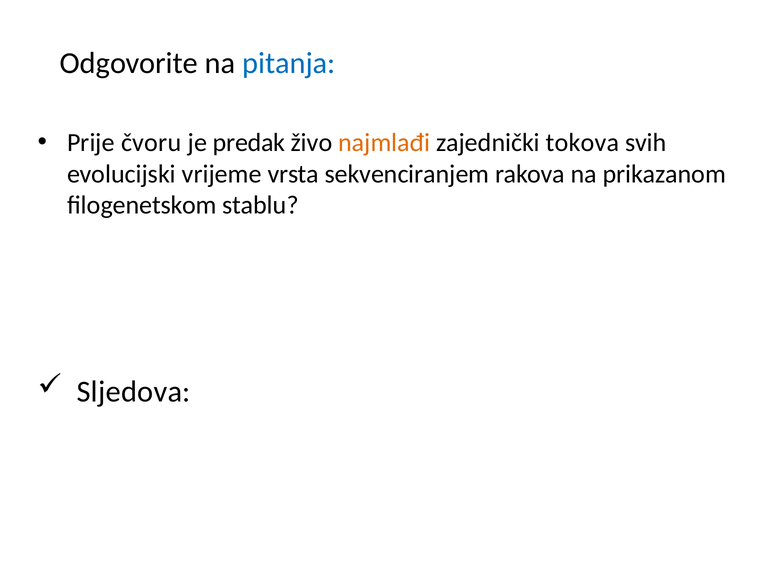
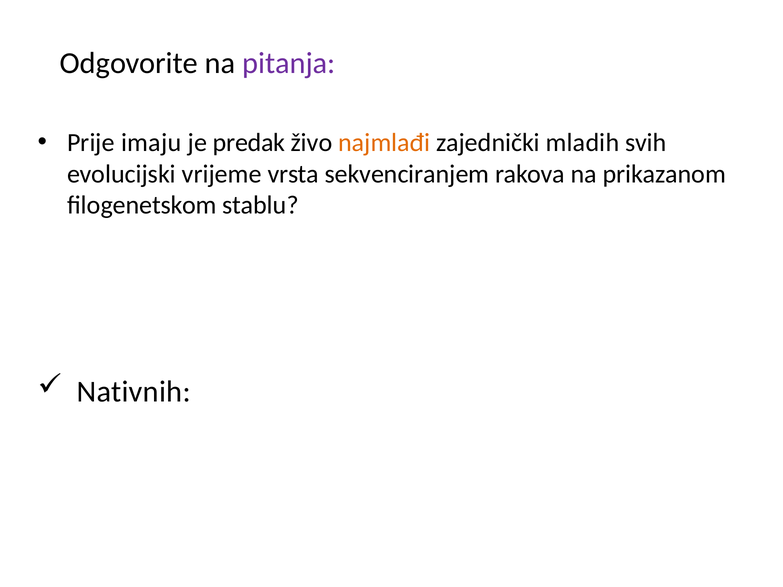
pitanja colour: blue -> purple
čvoru: čvoru -> imaju
tokova: tokova -> mladih
Sljedova: Sljedova -> Nativnih
